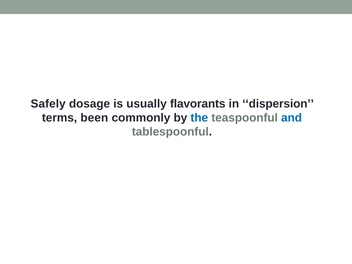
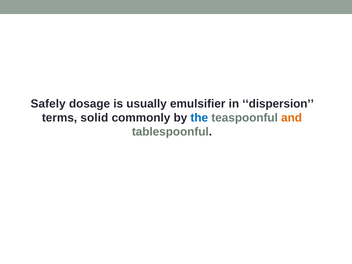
flavorants: flavorants -> emulsifier
been: been -> solid
and colour: blue -> orange
